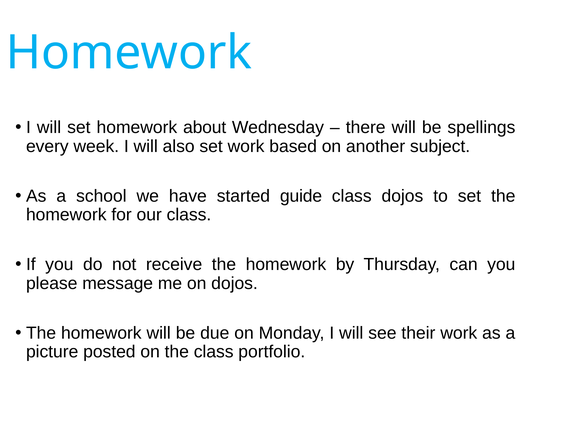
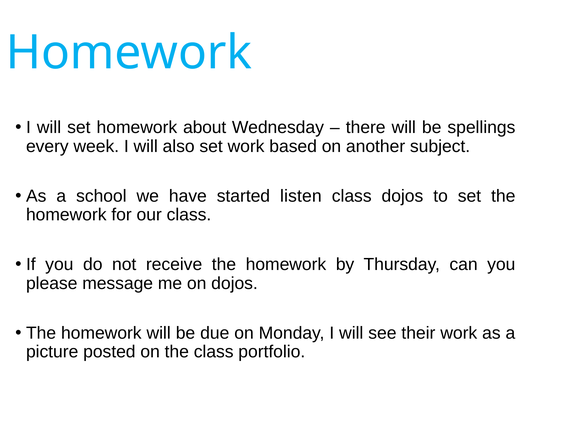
guide: guide -> listen
